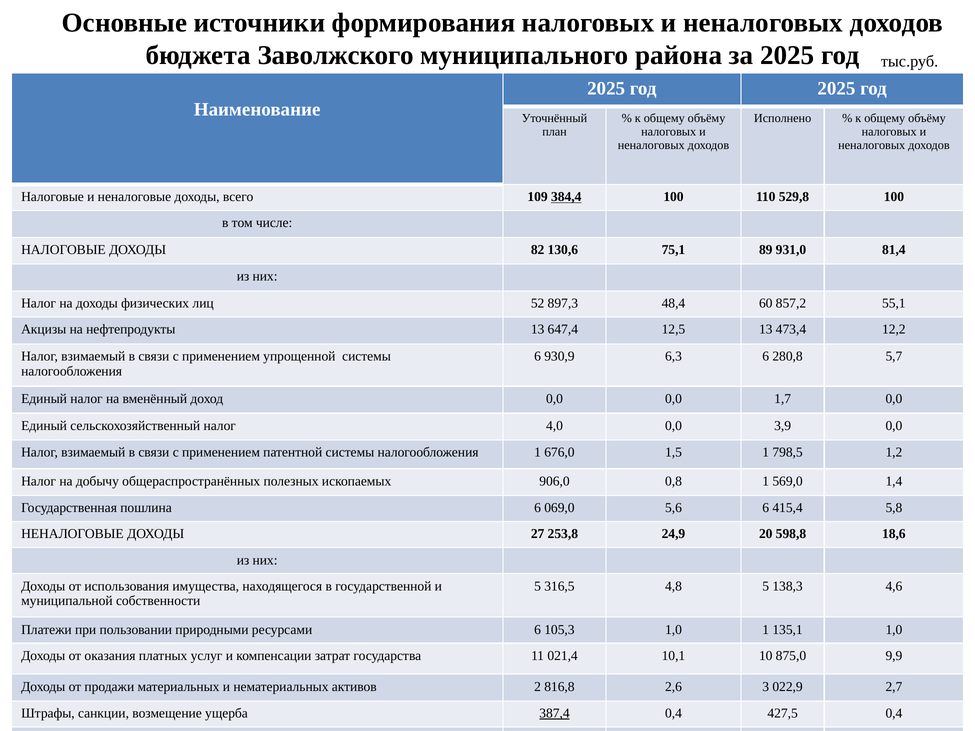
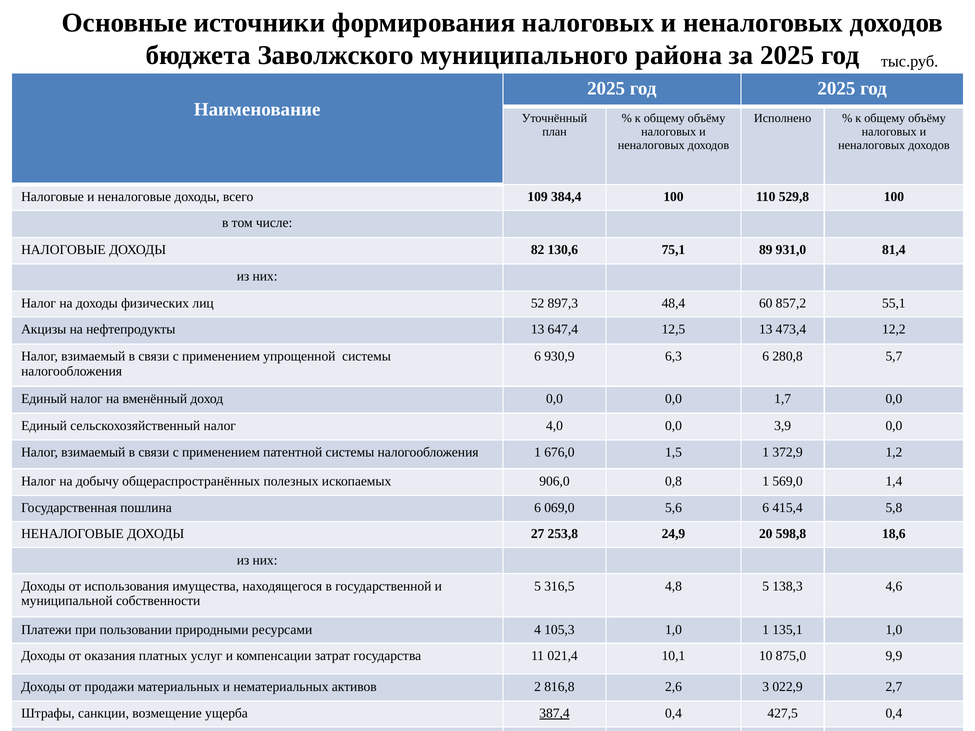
384,4 underline: present -> none
798,5: 798,5 -> 372,9
ресурсами 6: 6 -> 4
